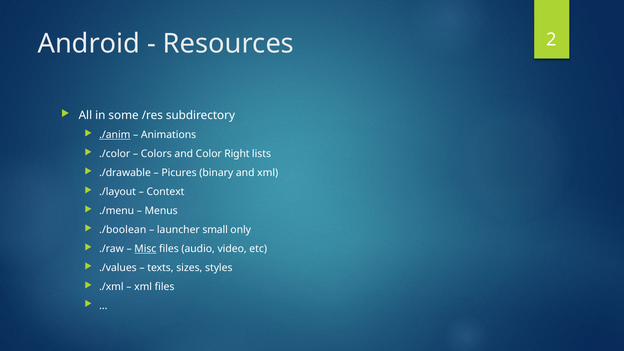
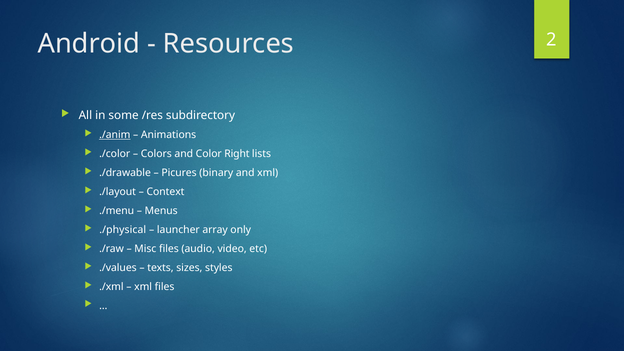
./boolean: ./boolean -> ./physical
small: small -> array
Misc underline: present -> none
